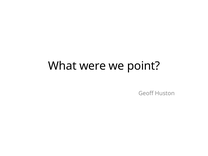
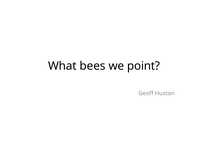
were: were -> bees
